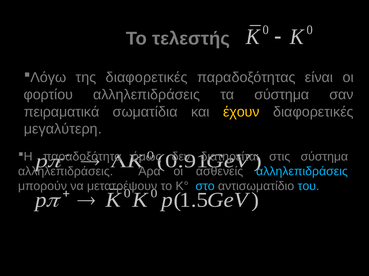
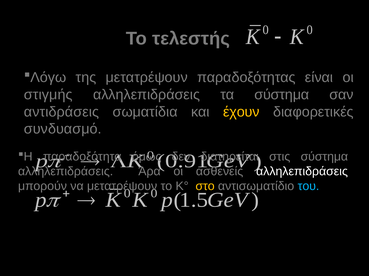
της διαφορετικές: διαφορετικές -> μετατρέψουν
φορτίου: φορτίου -> στιγμής
πειραματικά: πειραματικά -> αντιδράσεις
μεγαλύτερη: μεγαλύτερη -> συνδυασμό
αλληλεπιδράσεις at (302, 172) colour: light blue -> white
στο colour: light blue -> yellow
